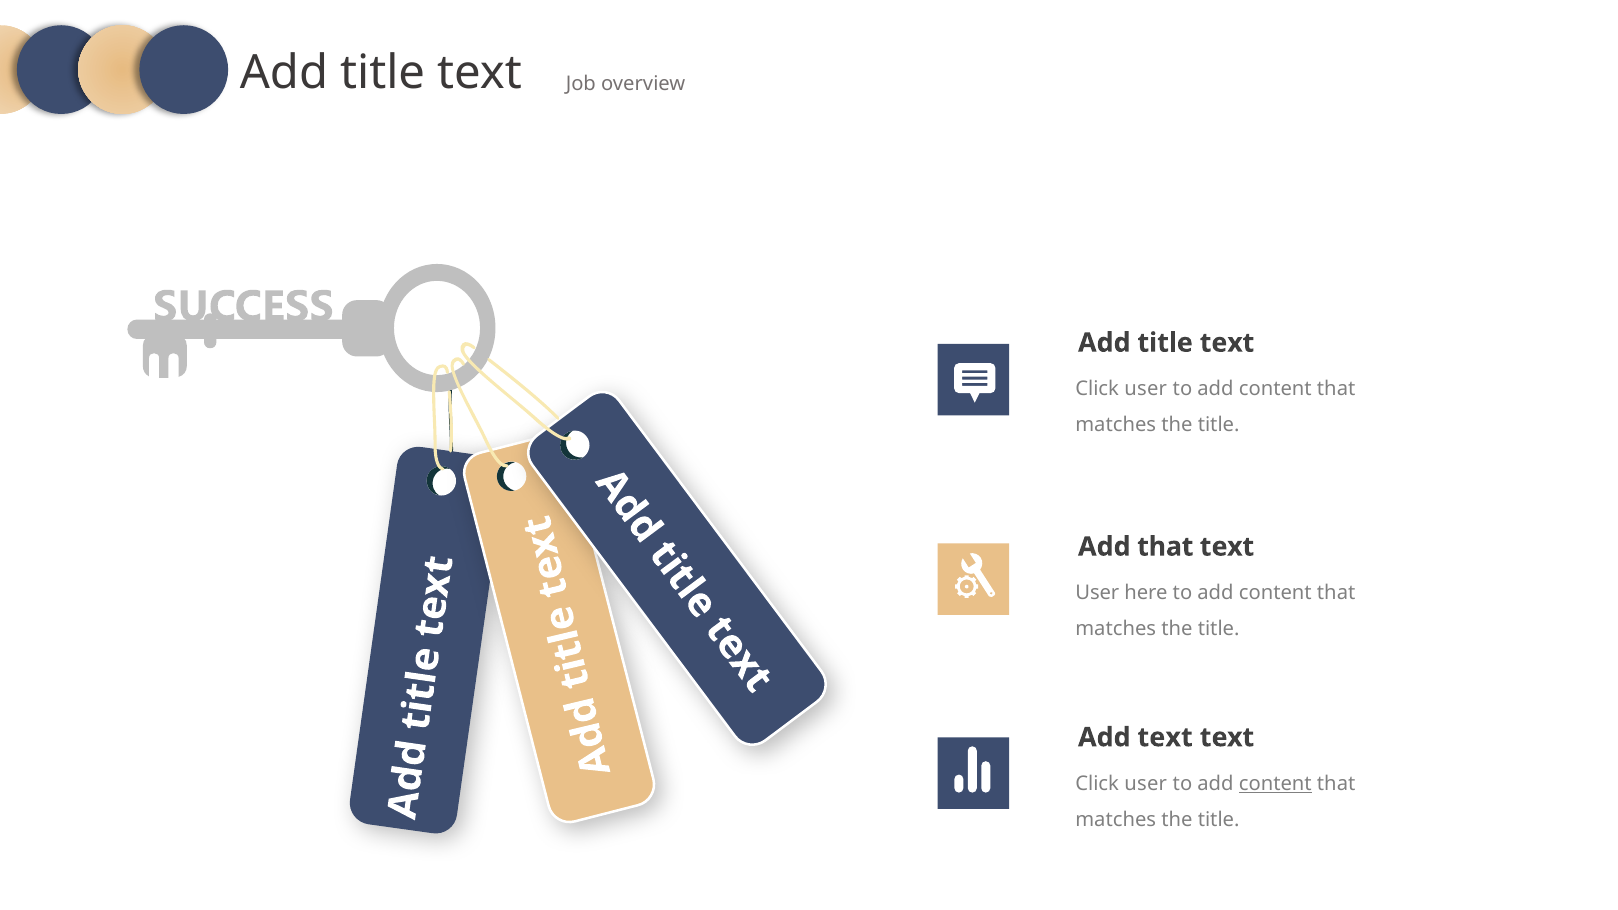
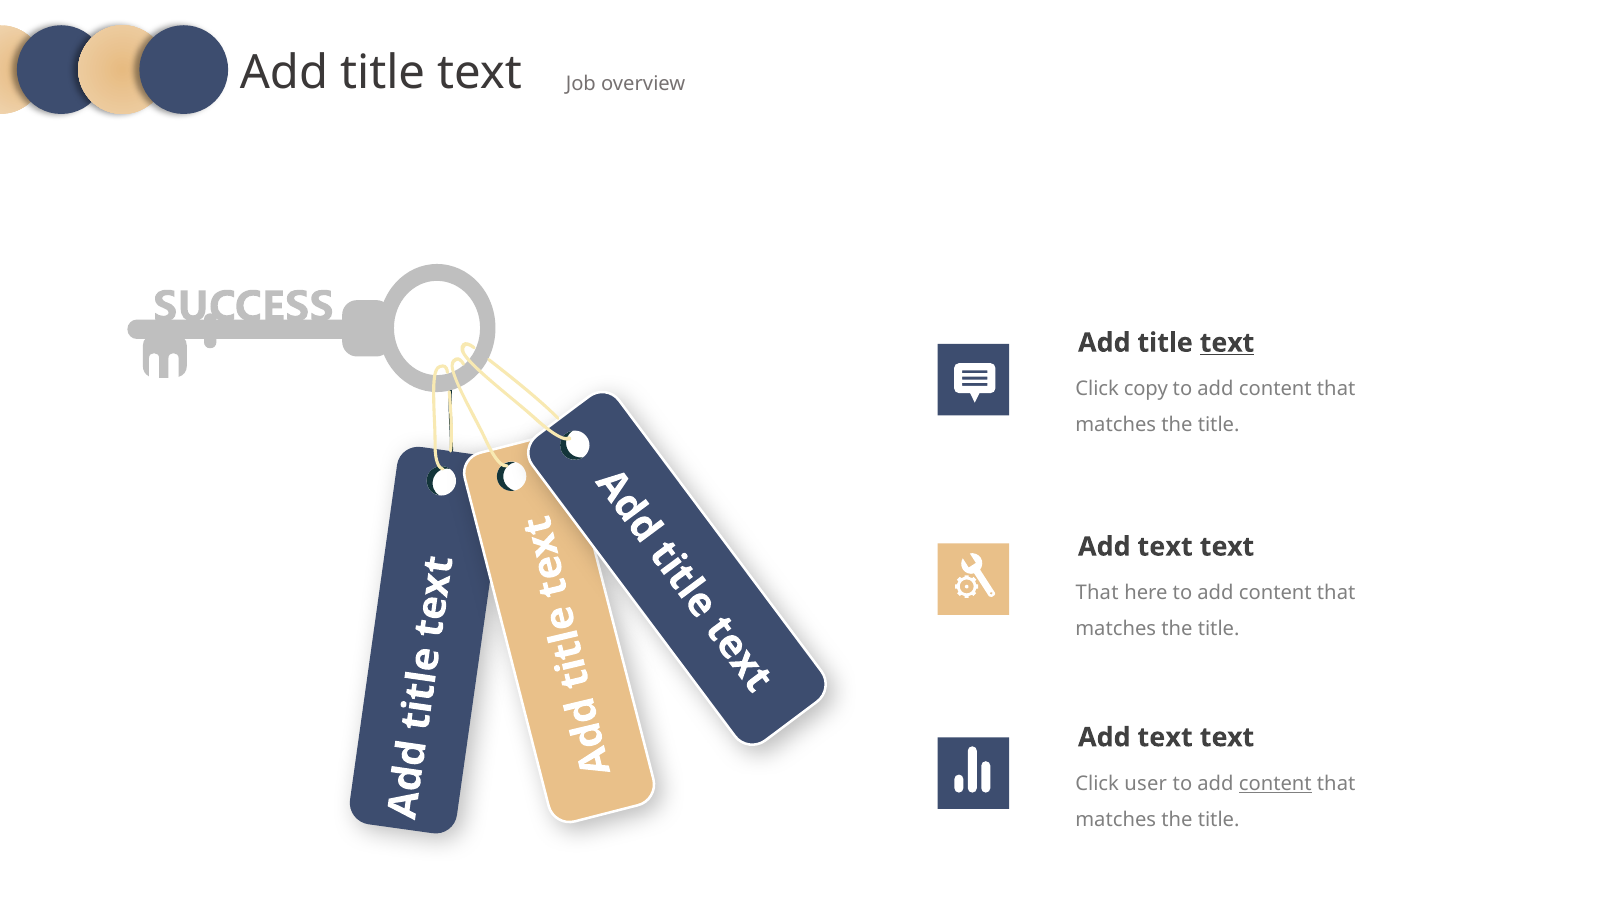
text at (1227, 343) underline: none -> present
user at (1146, 389): user -> copy
that at (1165, 547): that -> text
User at (1097, 593): User -> That
